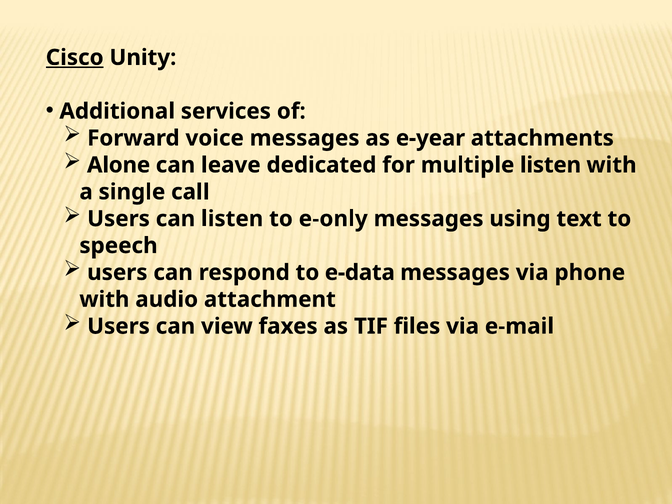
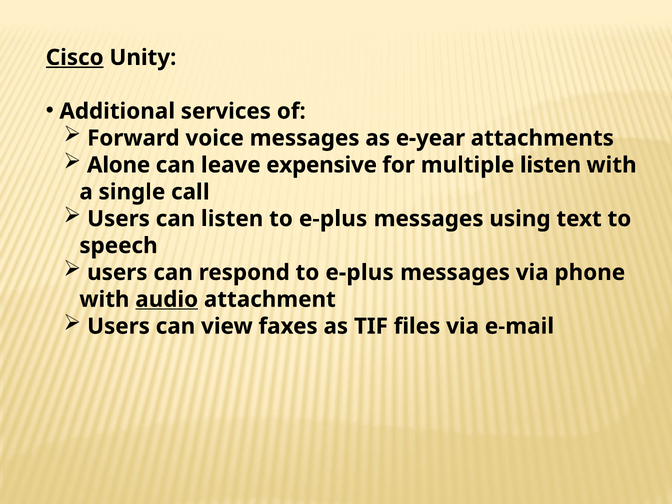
dedicated: dedicated -> expensive
listen to e-only: e-only -> e-plus
respond to e-data: e-data -> e-plus
audio underline: none -> present
